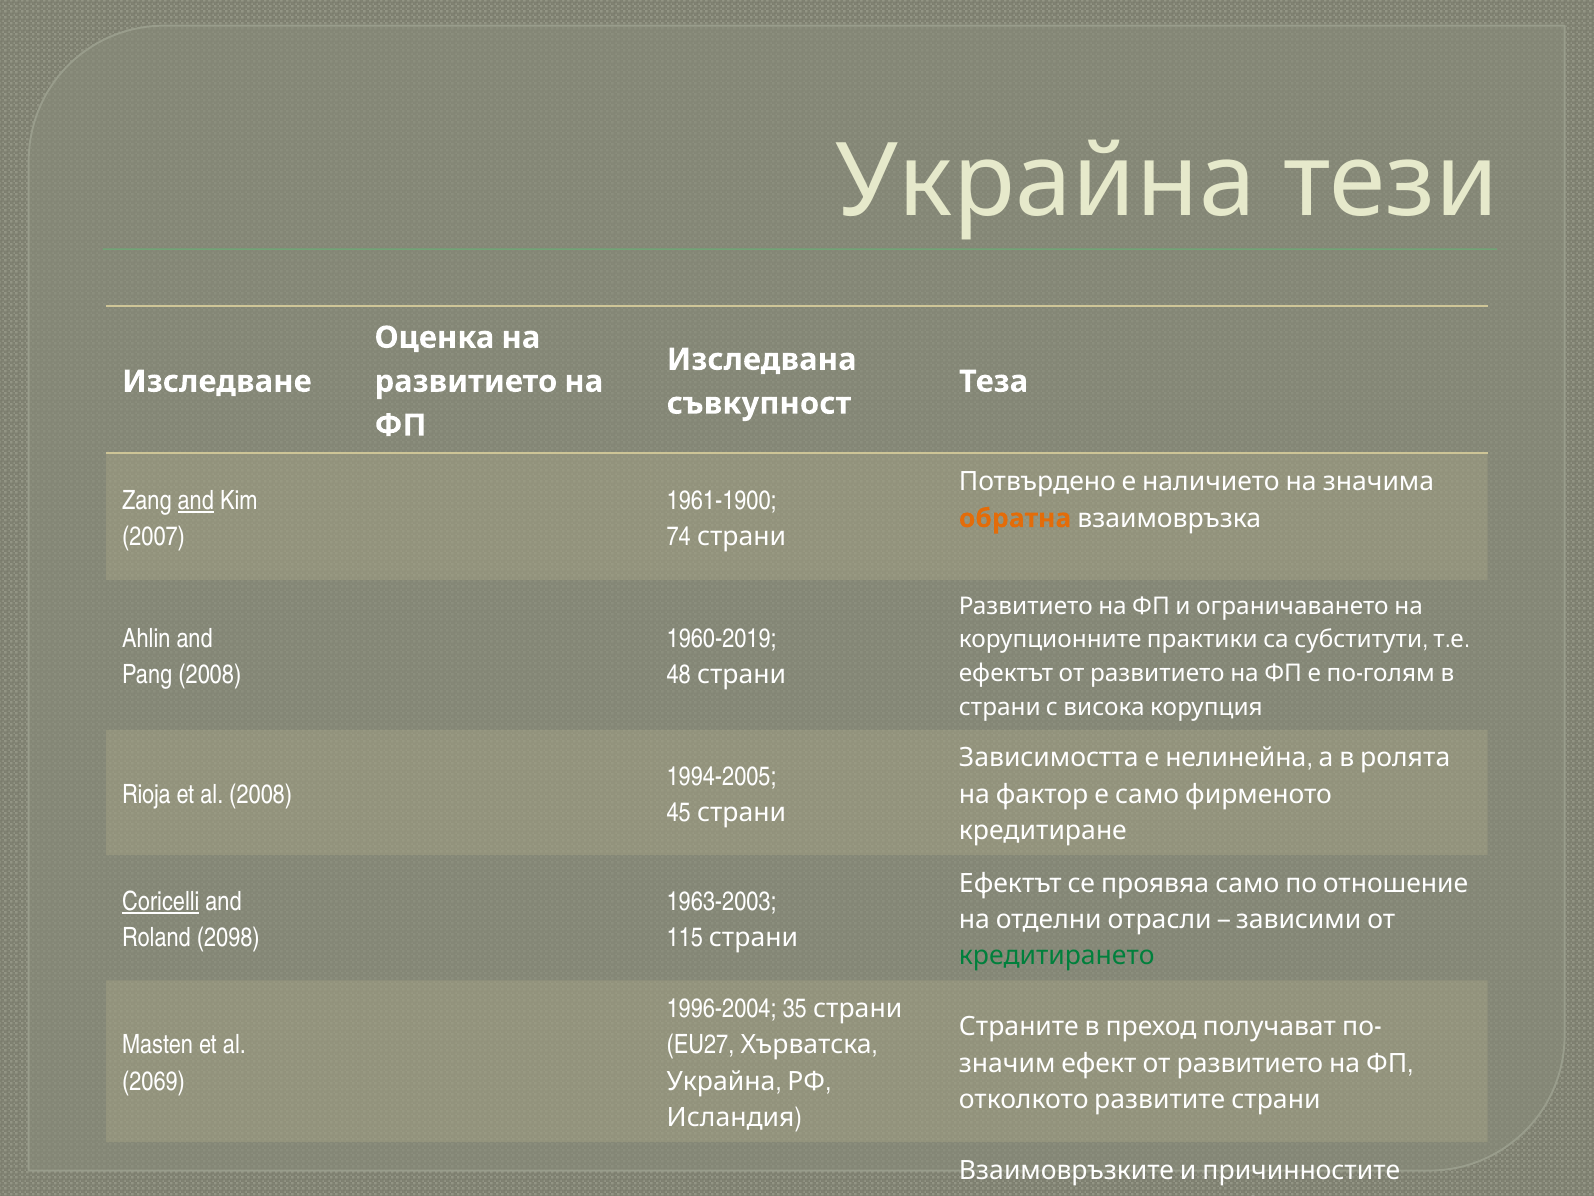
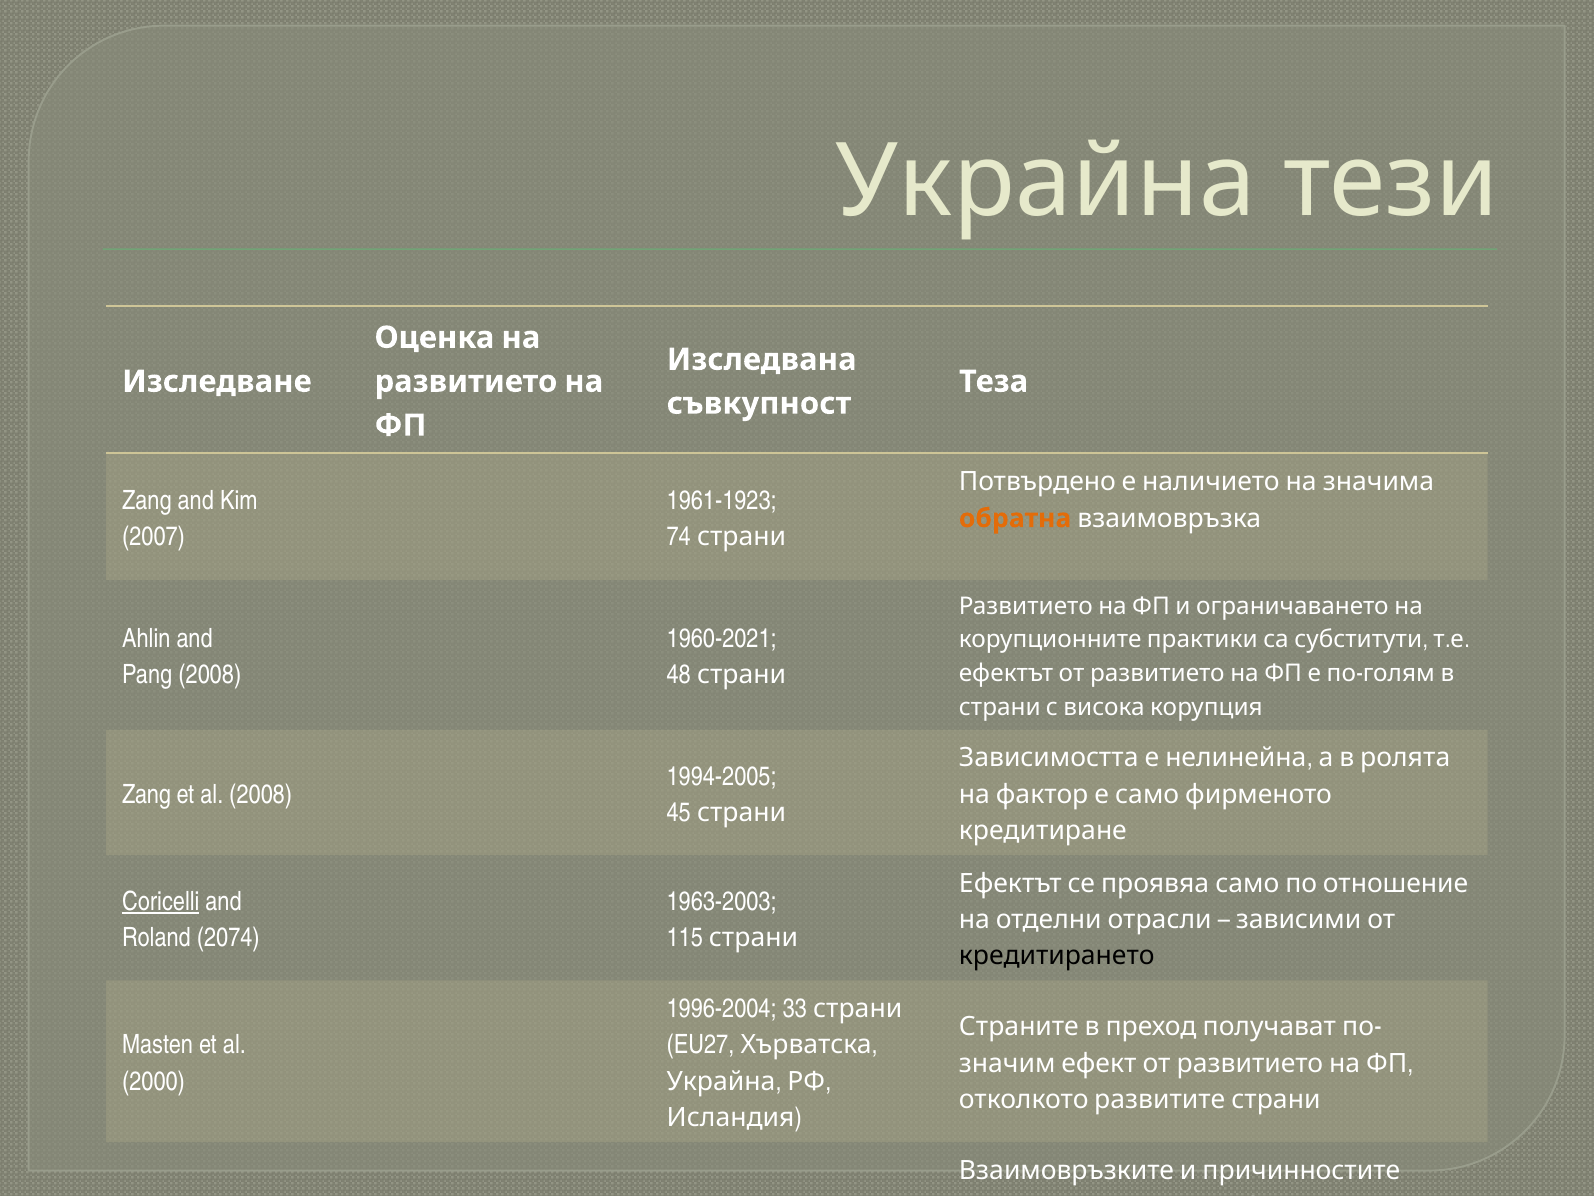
and at (196, 500) underline: present -> none
1961-1900: 1961-1900 -> 1961-1923
1960-2019: 1960-2019 -> 1960-2021
Rioja at (146, 794): Rioja -> Zang
2098: 2098 -> 2074
кредитирането colour: green -> black
35: 35 -> 33
2069: 2069 -> 2000
